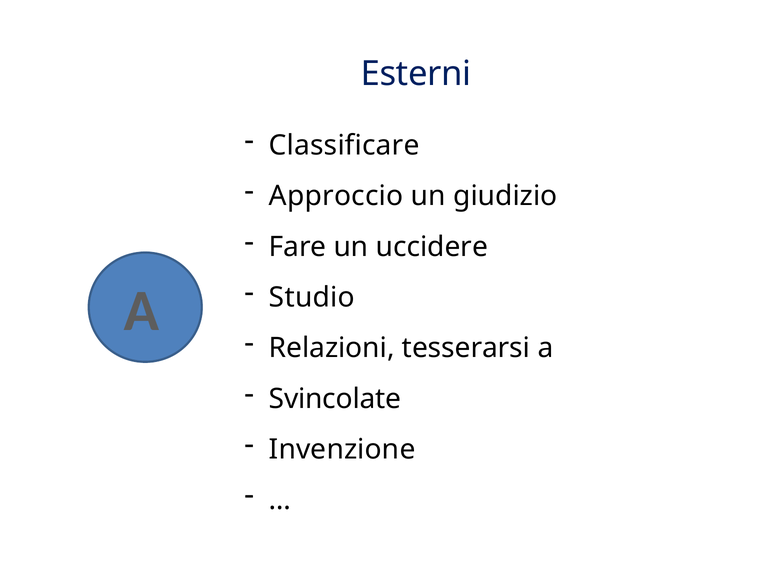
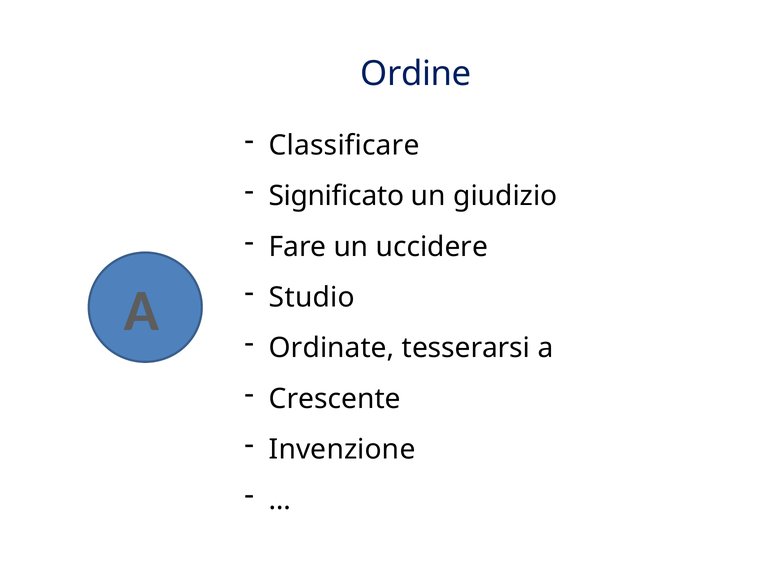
Esterni: Esterni -> Ordine
Approccio: Approccio -> Significato
Relazioni: Relazioni -> Ordinate
Svincolate: Svincolate -> Crescente
